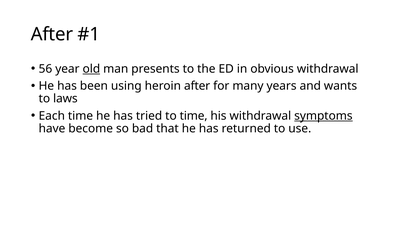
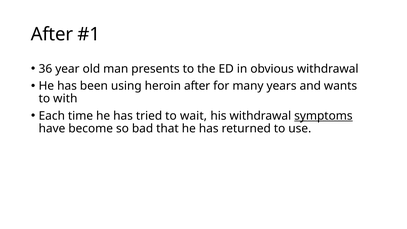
56: 56 -> 36
old underline: present -> none
laws: laws -> with
to time: time -> wait
